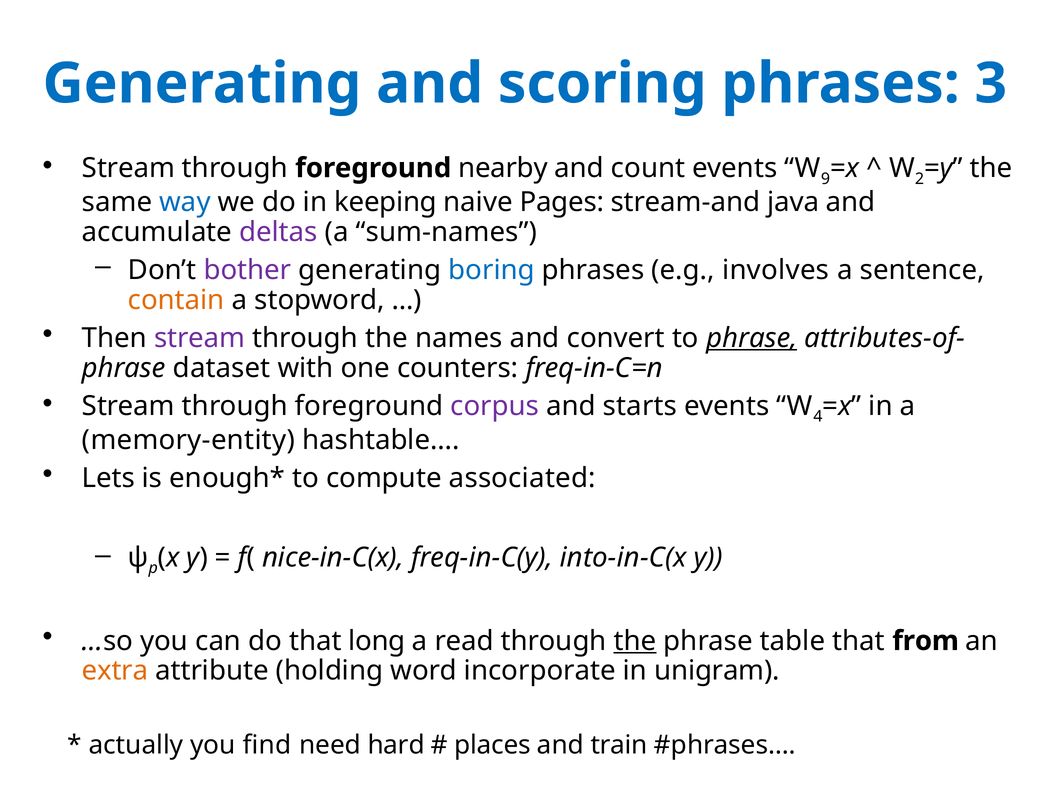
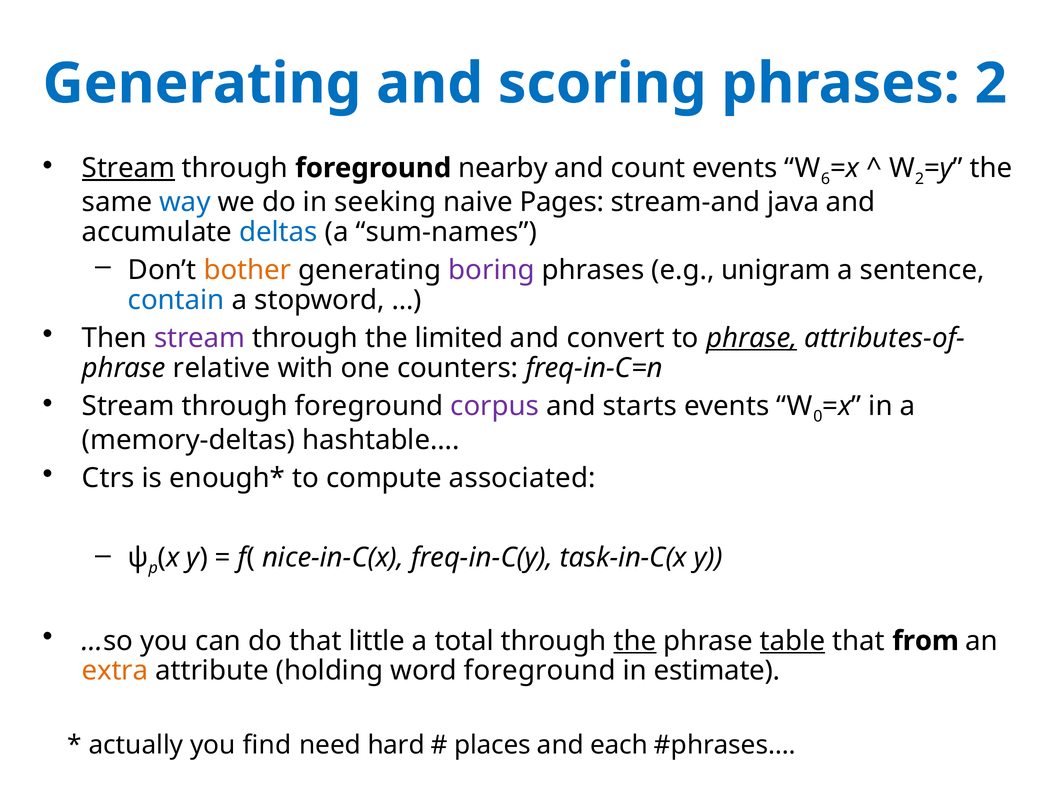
phrases 3: 3 -> 2
Stream at (128, 168) underline: none -> present
9: 9 -> 6
keeping: keeping -> seeking
deltas colour: purple -> blue
bother colour: purple -> orange
boring colour: blue -> purple
involves: involves -> unigram
contain colour: orange -> blue
names: names -> limited
dataset: dataset -> relative
4: 4 -> 0
memory-entity: memory-entity -> memory-deltas
Lets: Lets -> Ctrs
into-in-C(x: into-in-C(x -> task-in-C(x
long: long -> little
read: read -> total
table underline: none -> present
word incorporate: incorporate -> foreground
unigram: unigram -> estimate
train: train -> each
